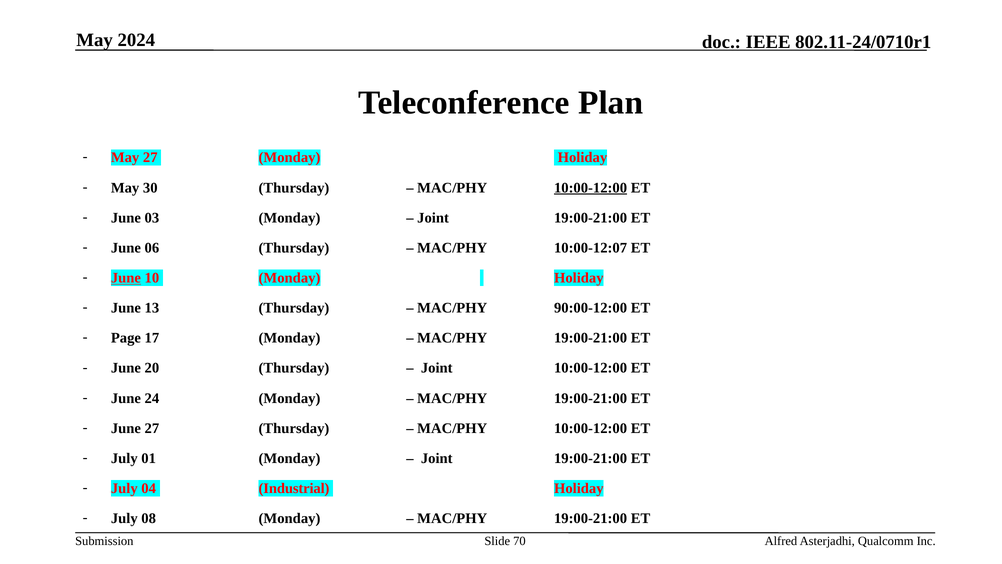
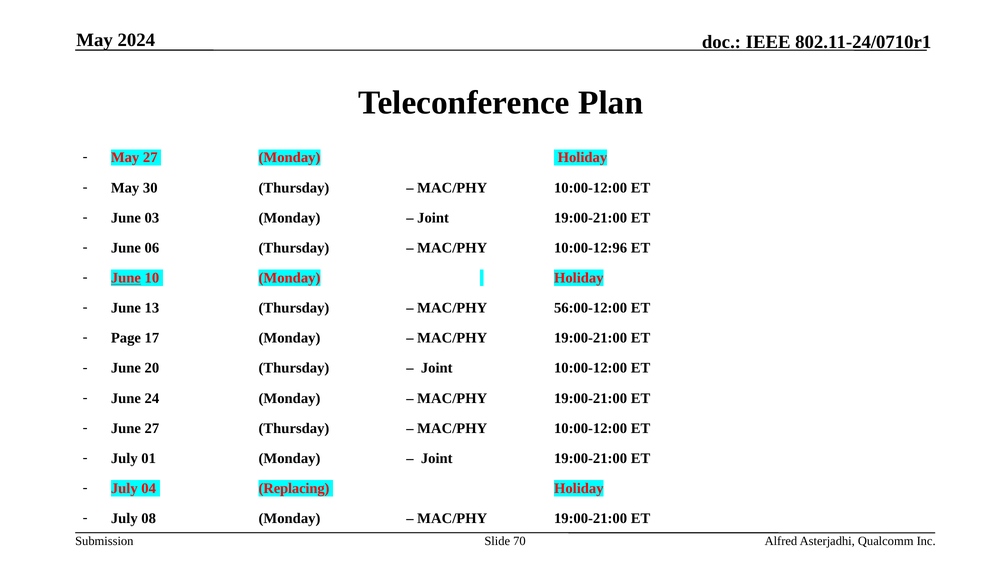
10:00-12:00 at (591, 188) underline: present -> none
10:00-12:07: 10:00-12:07 -> 10:00-12:96
90:00-12:00: 90:00-12:00 -> 56:00-12:00
Industrial: Industrial -> Replacing
